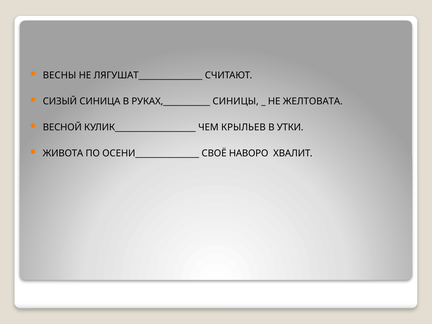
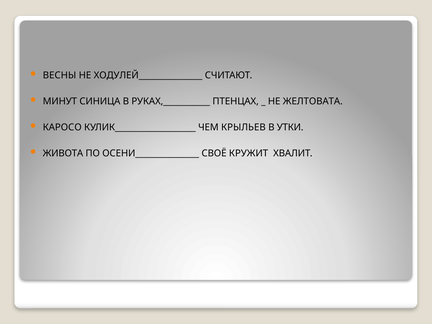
ЛЯГУШАТ_______________: ЛЯГУШАТ_______________ -> ХОДУЛЕЙ_______________
СИЗЫЙ: СИЗЫЙ -> МИНУТ
СИНИЦЫ: СИНИЦЫ -> ПТЕНЦАХ
ВЕСНОЙ: ВЕСНОЙ -> КАРОСО
НАВОРО: НАВОРО -> КРУЖИТ
